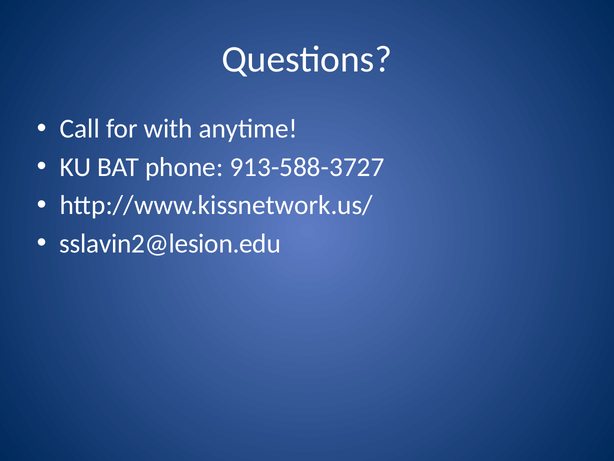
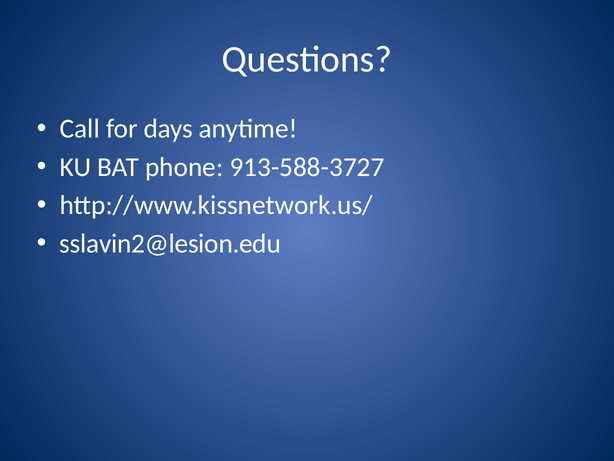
with: with -> days
